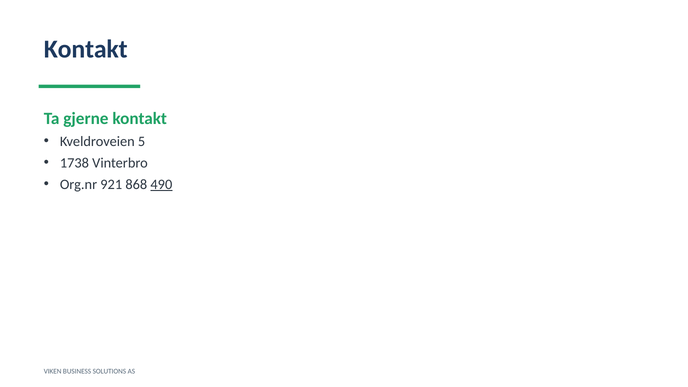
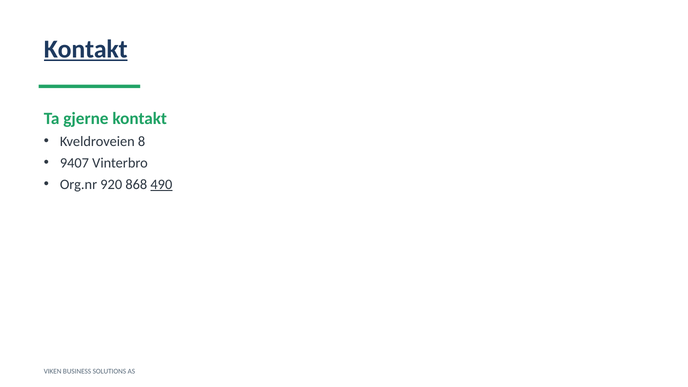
Kontakt at (86, 49) underline: none -> present
5: 5 -> 8
1738: 1738 -> 9407
921: 921 -> 920
